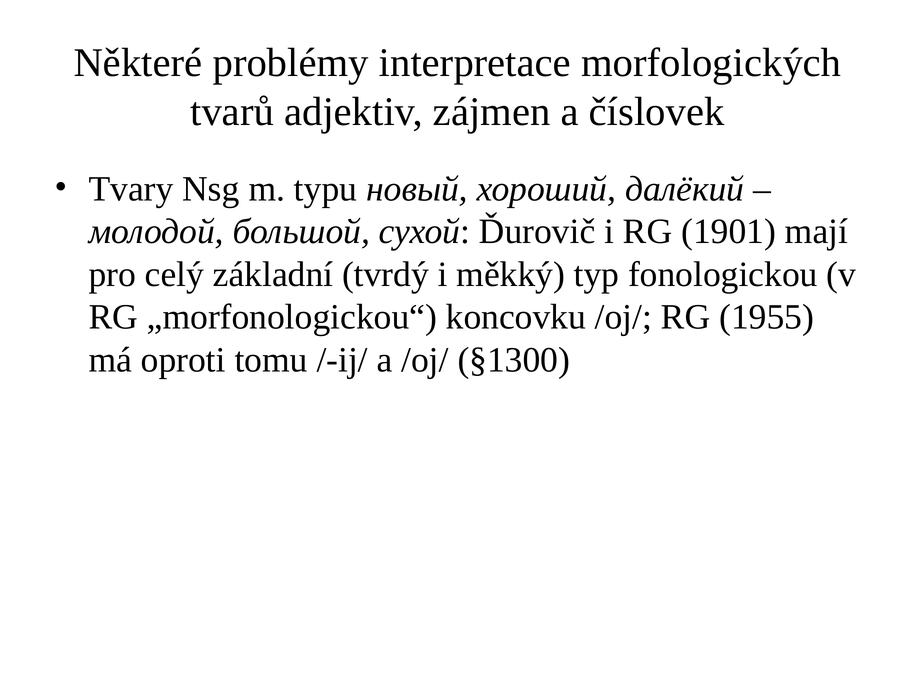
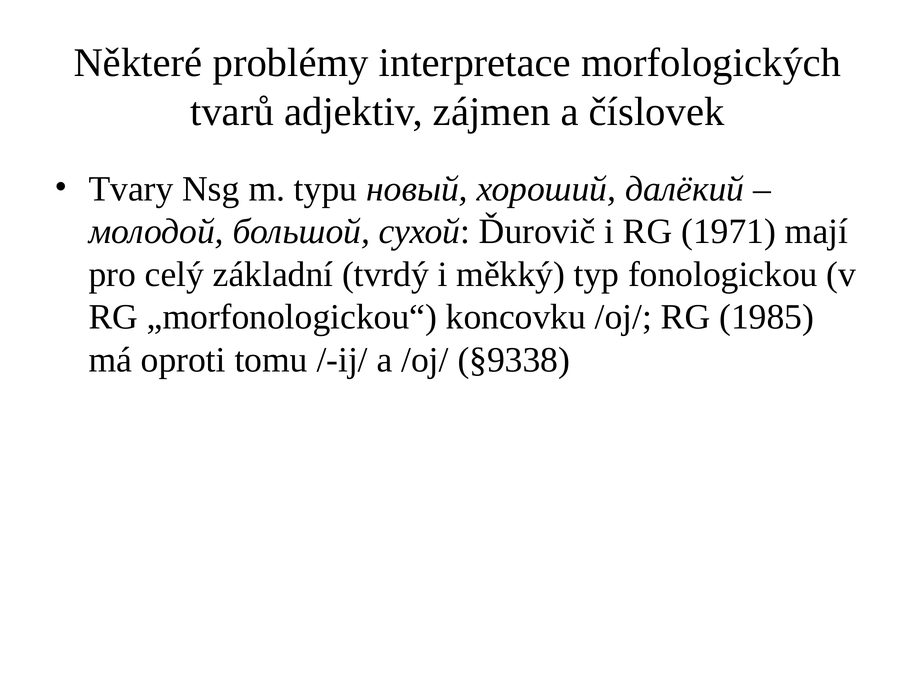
1901: 1901 -> 1971
1955: 1955 -> 1985
§1300: §1300 -> §9338
